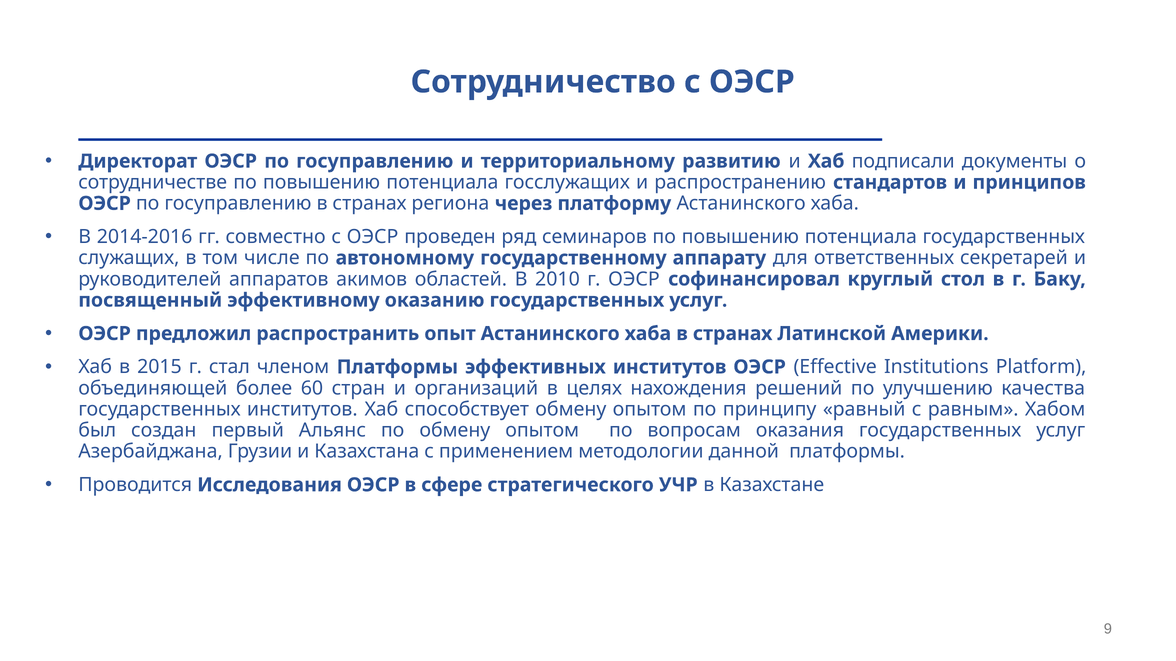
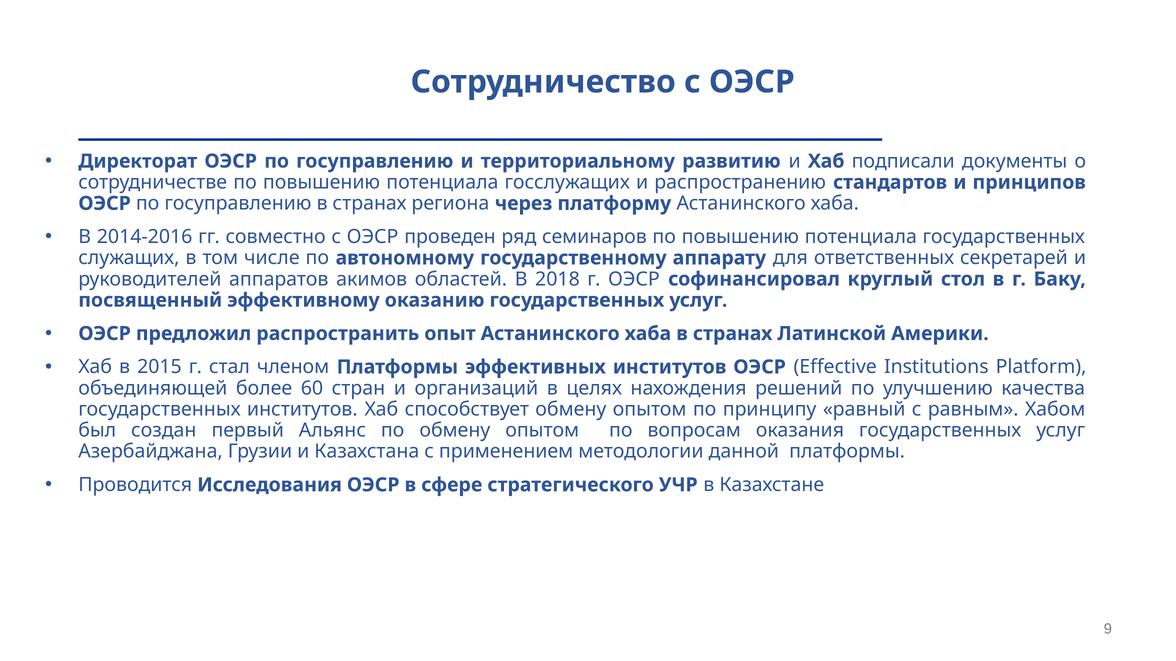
2010: 2010 -> 2018
